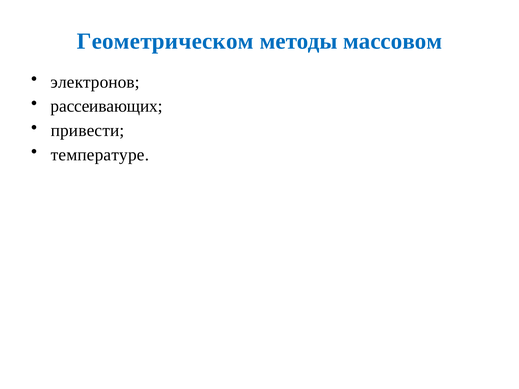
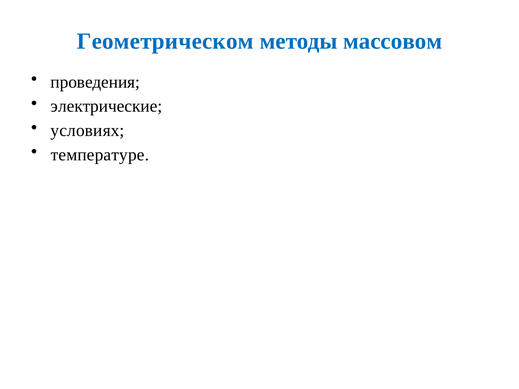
электронов: электронов -> проведения
рассеивающих: рассеивающих -> электрические
привести: привести -> условиях
